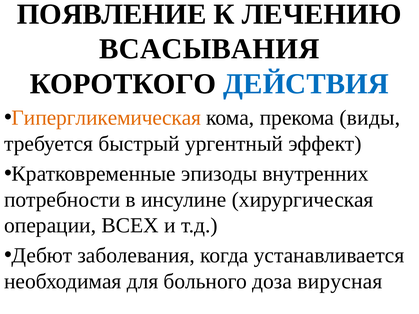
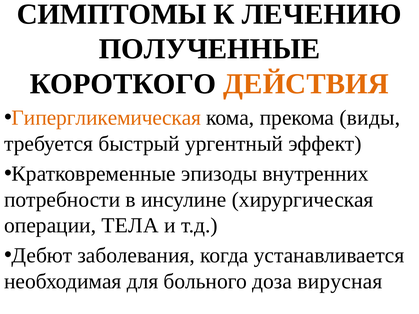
ПОЯВЛЕНИЕ: ПОЯВЛЕНИЕ -> СИМПТОМЫ
ВСАСЫВАНИЯ: ВСАСЫВАНИЯ -> ПОЛУЧЕННЫЕ
ДЕЙСТВИЯ colour: blue -> orange
ВСЕХ: ВСЕХ -> ТЕЛА
